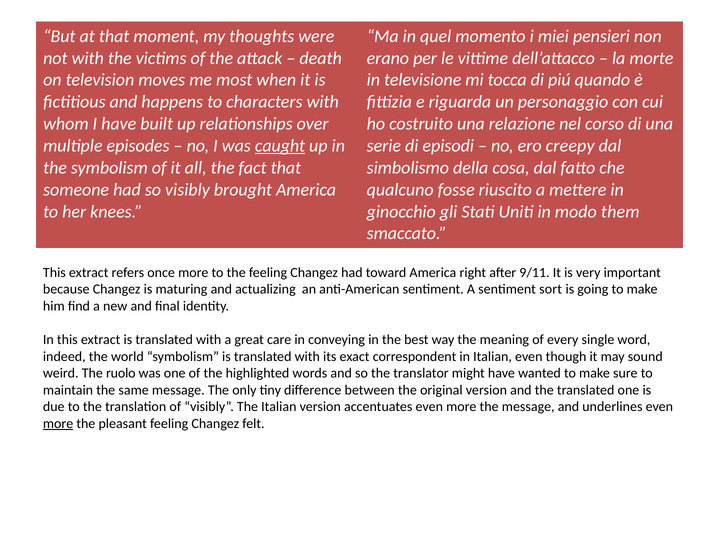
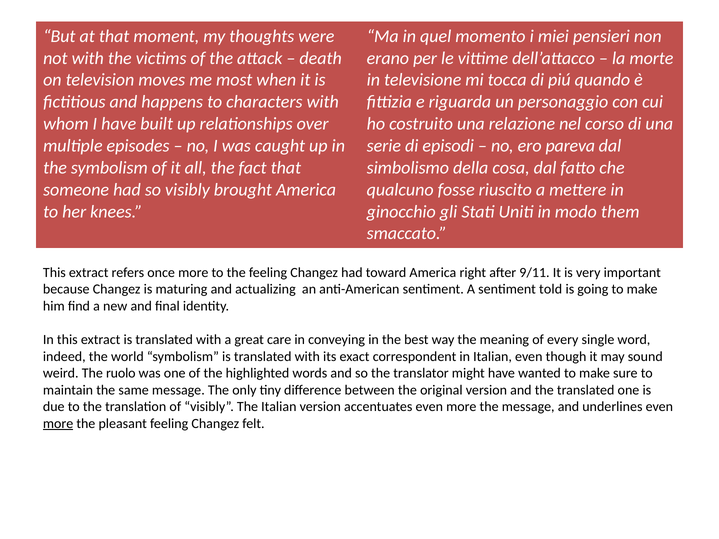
caught underline: present -> none
creepy: creepy -> pareva
sort: sort -> told
